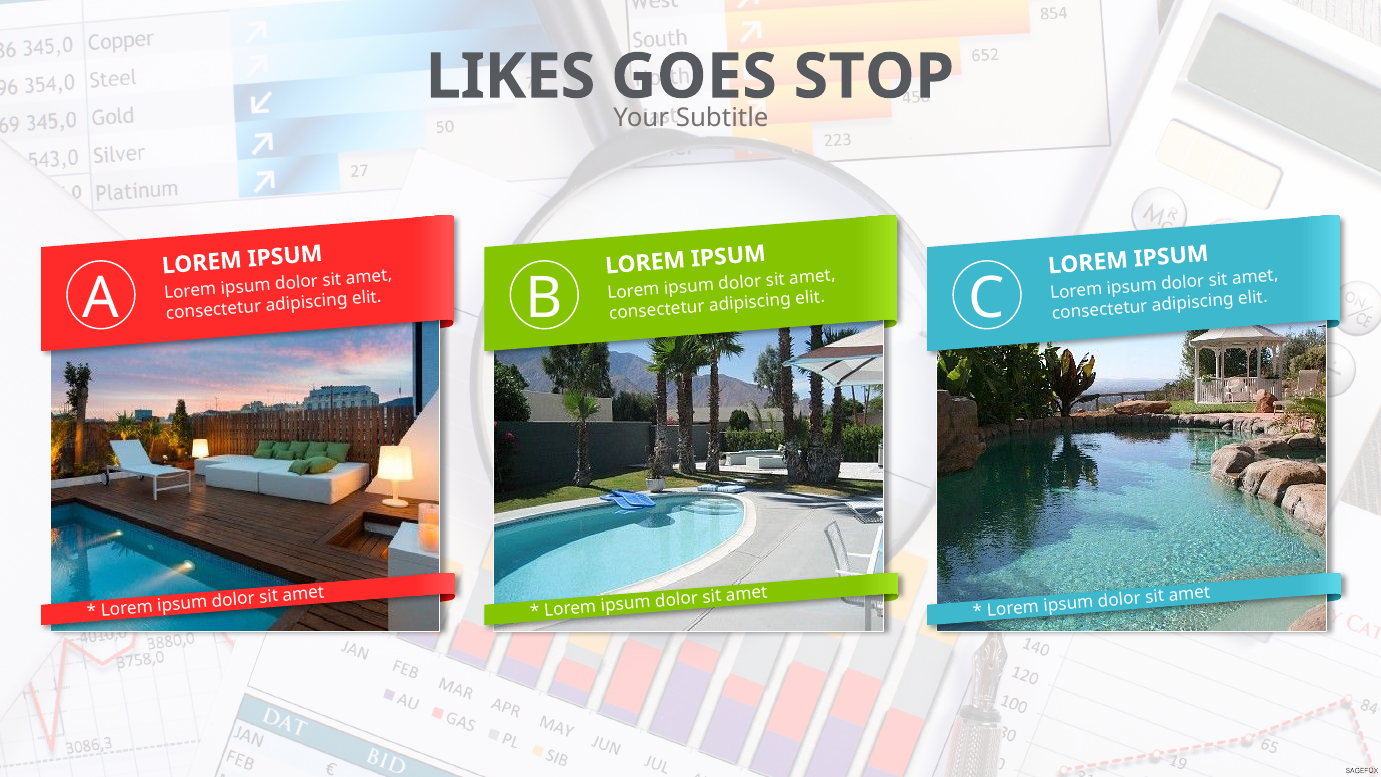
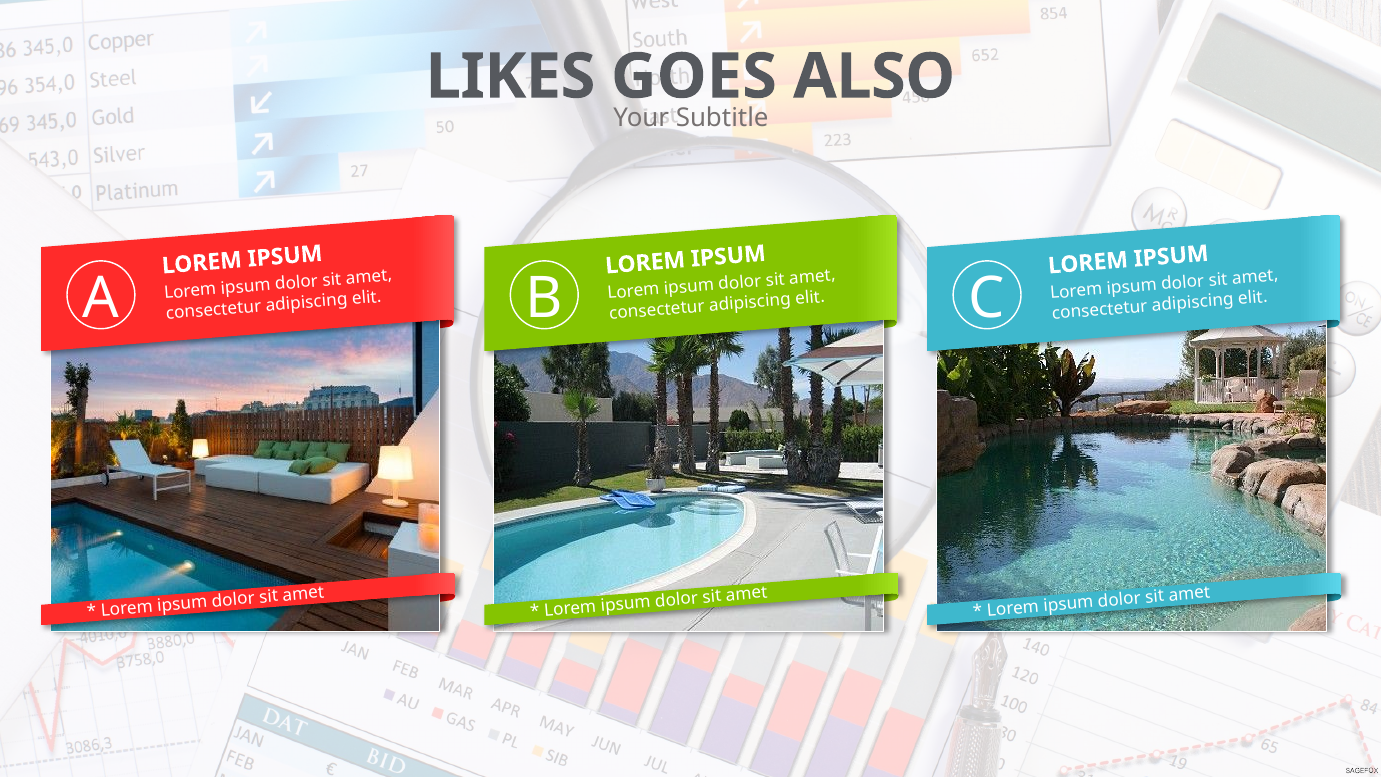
STOP: STOP -> ALSO
